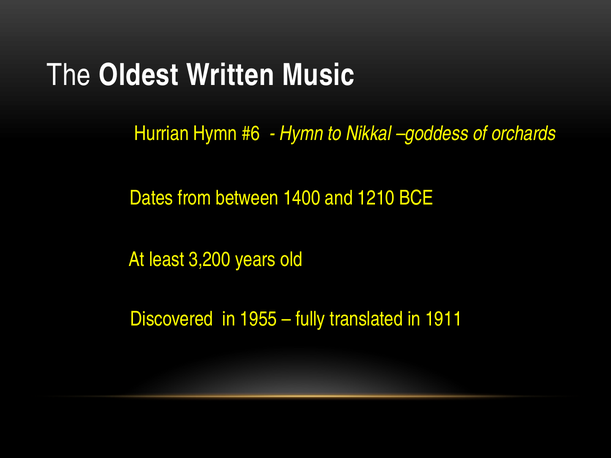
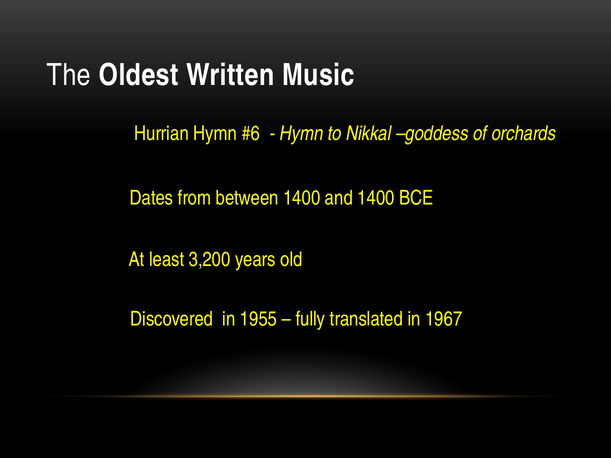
and 1210: 1210 -> 1400
1911: 1911 -> 1967
